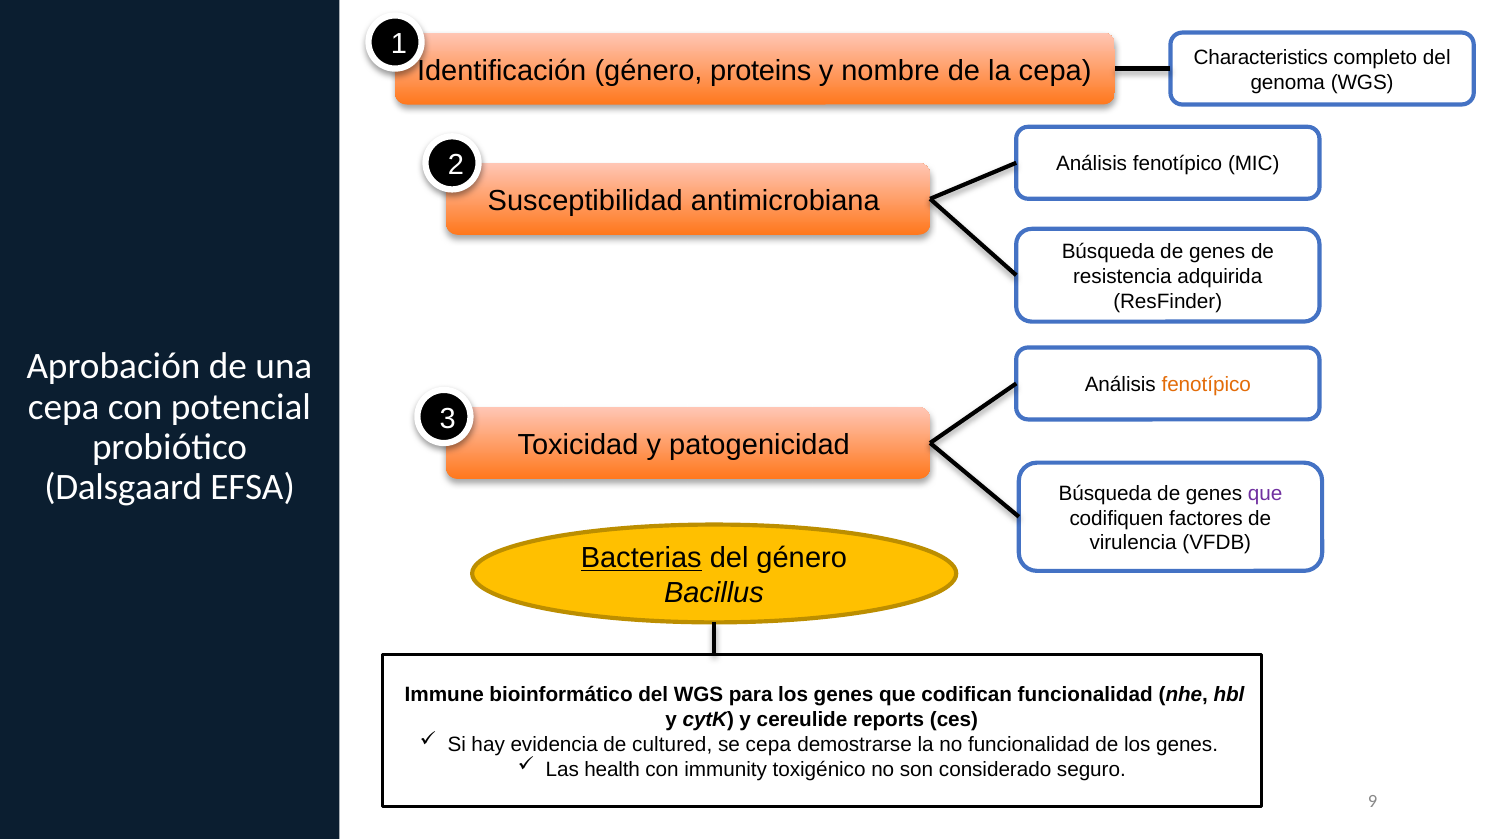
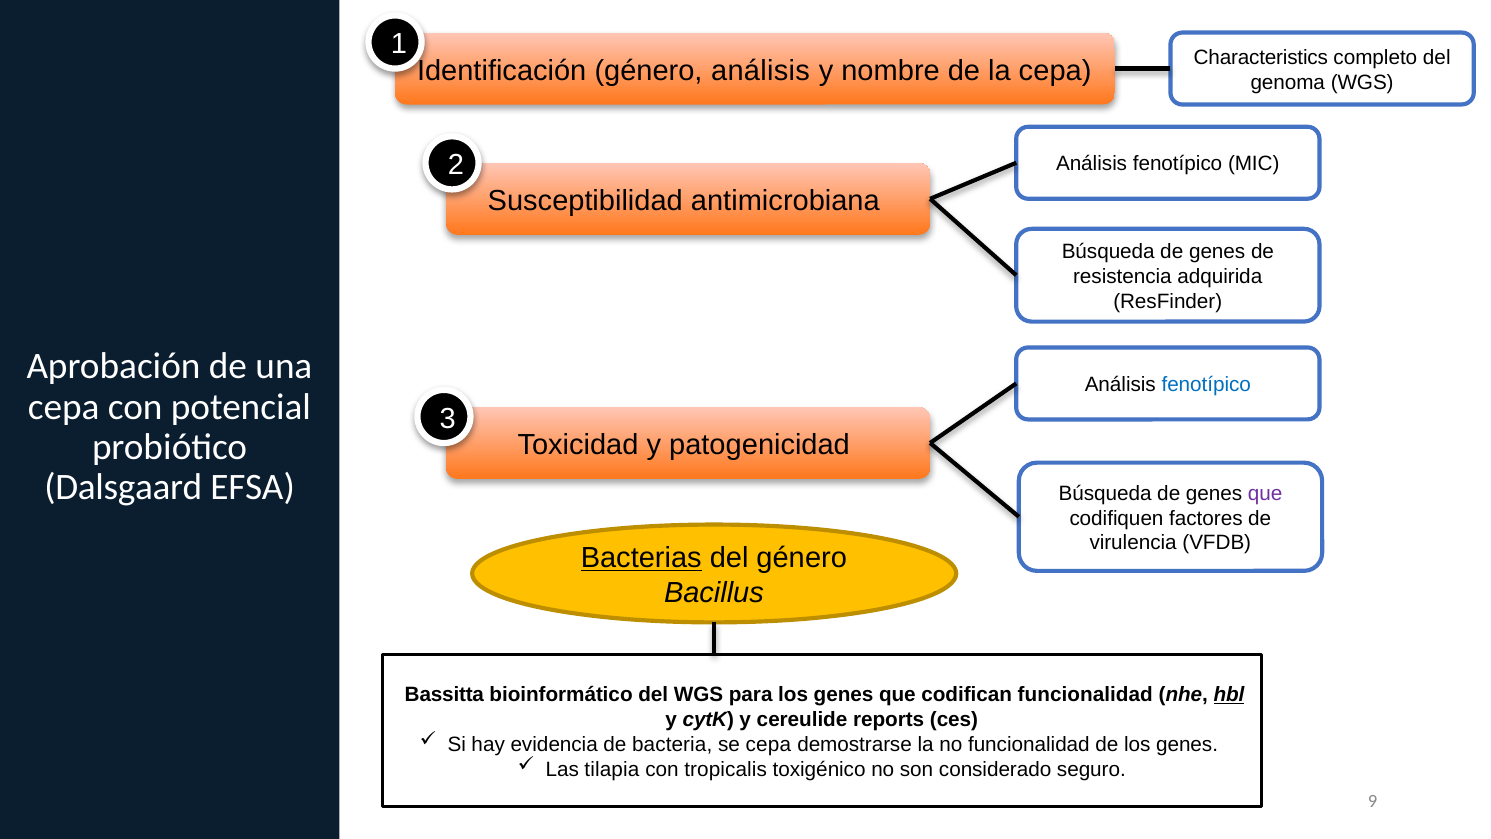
género proteins: proteins -> análisis
fenotípico at (1206, 385) colour: orange -> blue
Immune: Immune -> Bassitta
hbl underline: none -> present
cultured: cultured -> bacteria
health: health -> tilapia
immunity: immunity -> tropicalis
